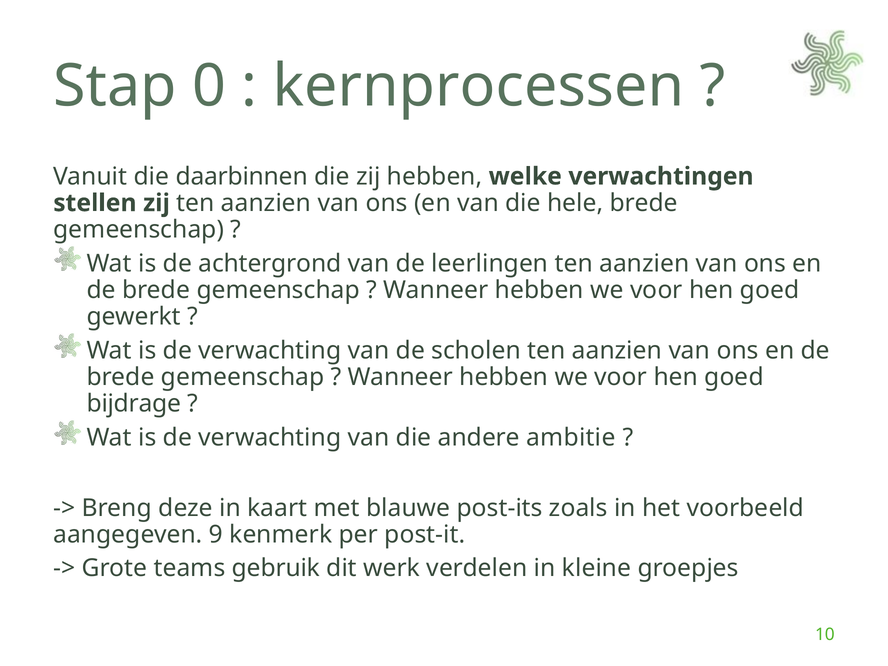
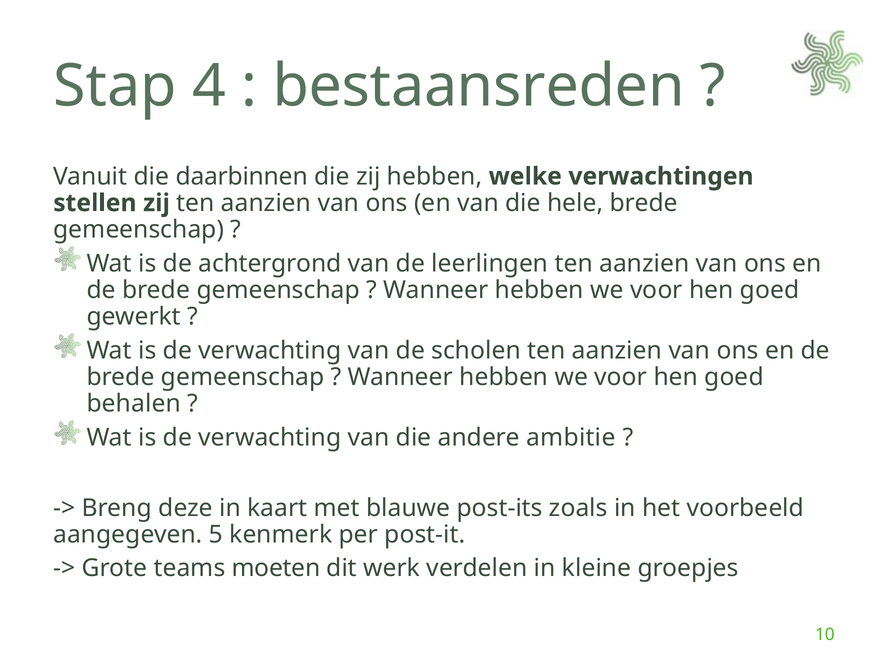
0: 0 -> 4
kernprocessen: kernprocessen -> bestaansreden
bijdrage: bijdrage -> behalen
9: 9 -> 5
gebruik: gebruik -> moeten
